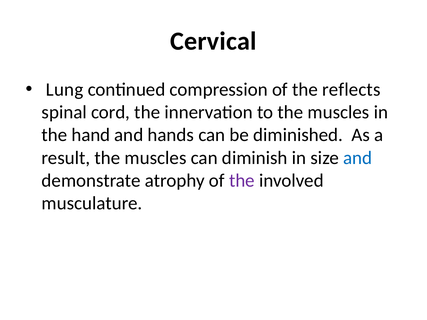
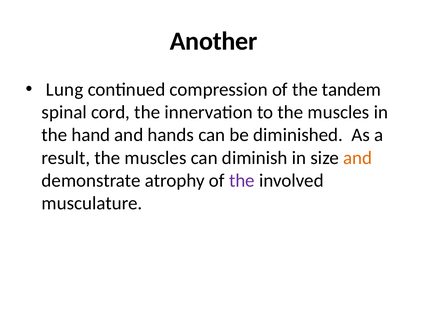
Cervical: Cervical -> Another
reflects: reflects -> tandem
and at (358, 158) colour: blue -> orange
